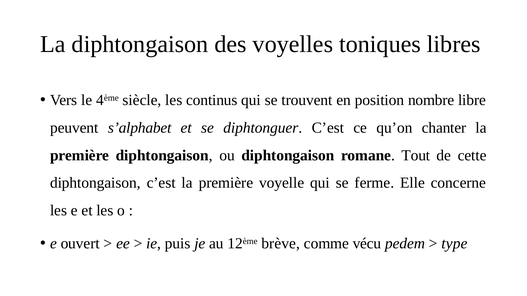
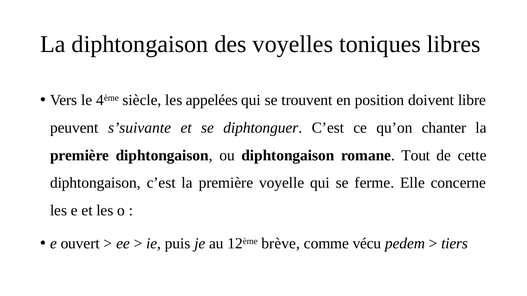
continus: continus -> appelées
nombre: nombre -> doivent
s’alphabet: s’alphabet -> s’suivante
type: type -> tiers
